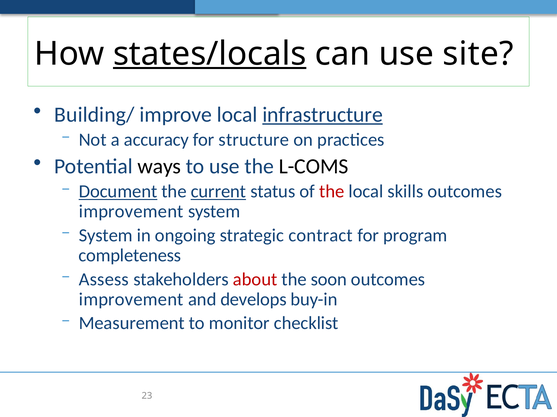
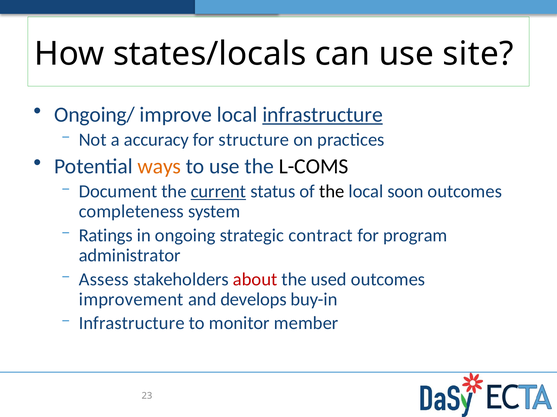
states/locals underline: present -> none
Building/: Building/ -> Ongoing/
ways colour: black -> orange
Document underline: present -> none
the at (332, 192) colour: red -> black
skills: skills -> soon
improvement at (131, 212): improvement -> completeness
System at (106, 236): System -> Ratings
completeness: completeness -> administrator
soon: soon -> used
Measurement at (132, 324): Measurement -> Infrastructure
checklist: checklist -> member
